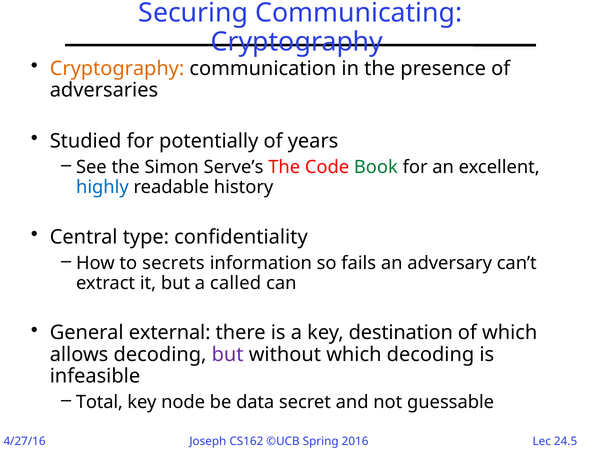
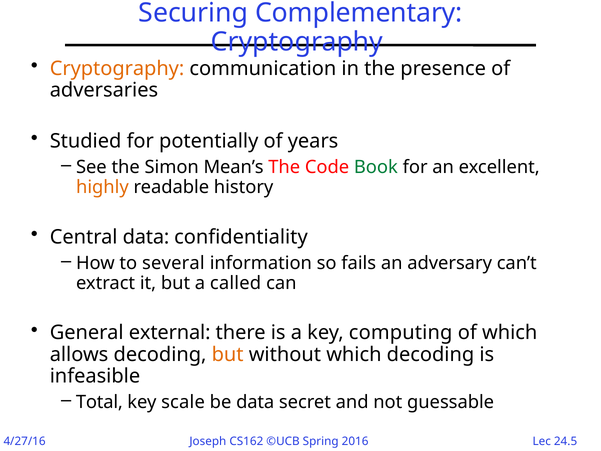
Communicating: Communicating -> Complementary
Serve’s: Serve’s -> Mean’s
highly colour: blue -> orange
Central type: type -> data
secrets: secrets -> several
destination: destination -> computing
but at (228, 354) colour: purple -> orange
node: node -> scale
